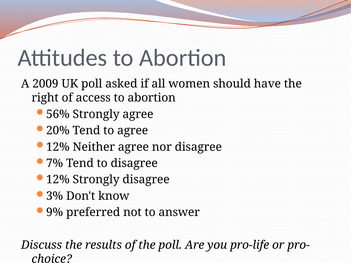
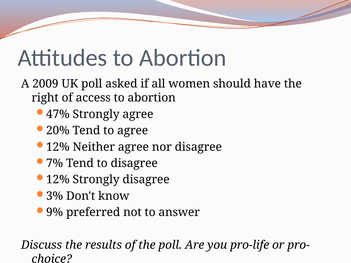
56%: 56% -> 47%
